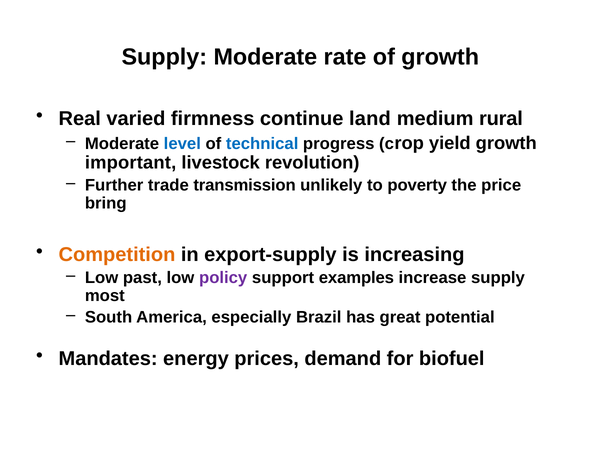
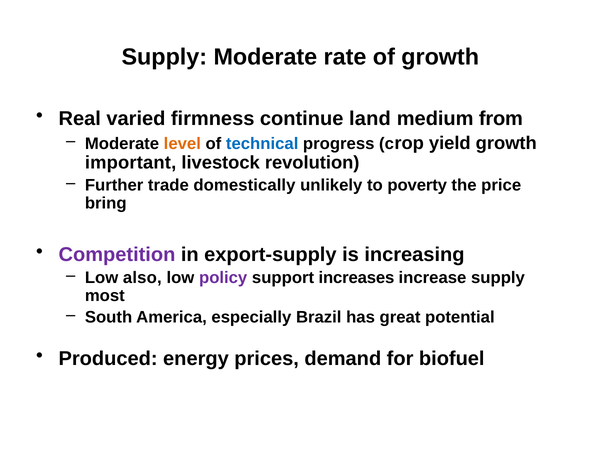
rural: rural -> from
level colour: blue -> orange
transmission: transmission -> domestically
Competition colour: orange -> purple
past: past -> also
examples: examples -> increases
Mandates: Mandates -> Produced
